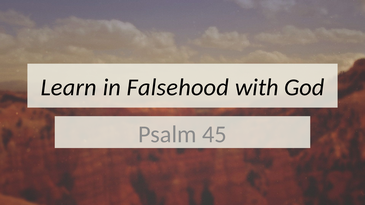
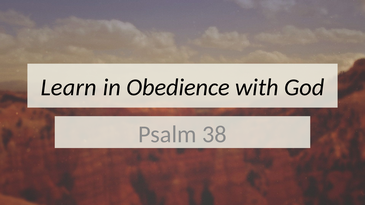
Falsehood: Falsehood -> Obedience
45: 45 -> 38
